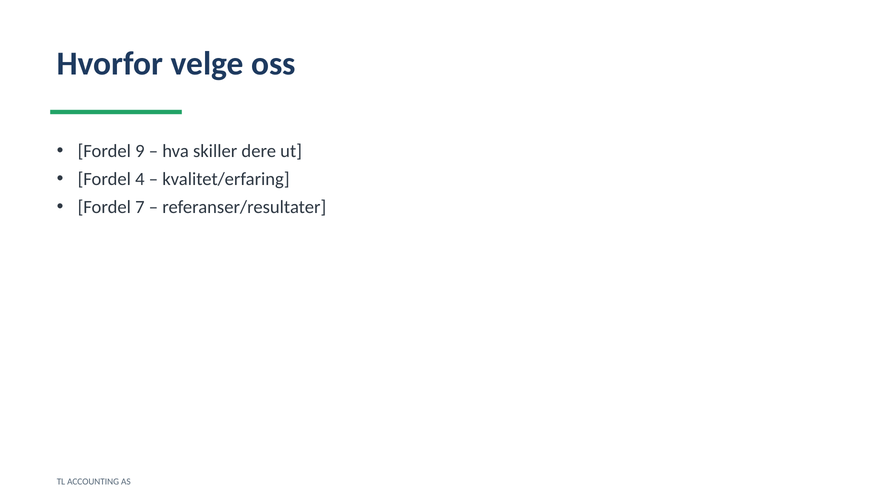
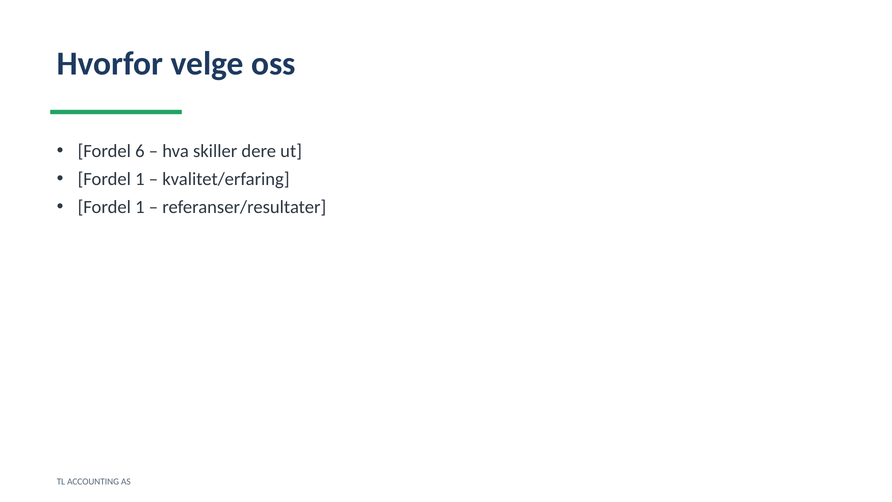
9: 9 -> 6
4 at (140, 179): 4 -> 1
7 at (140, 207): 7 -> 1
